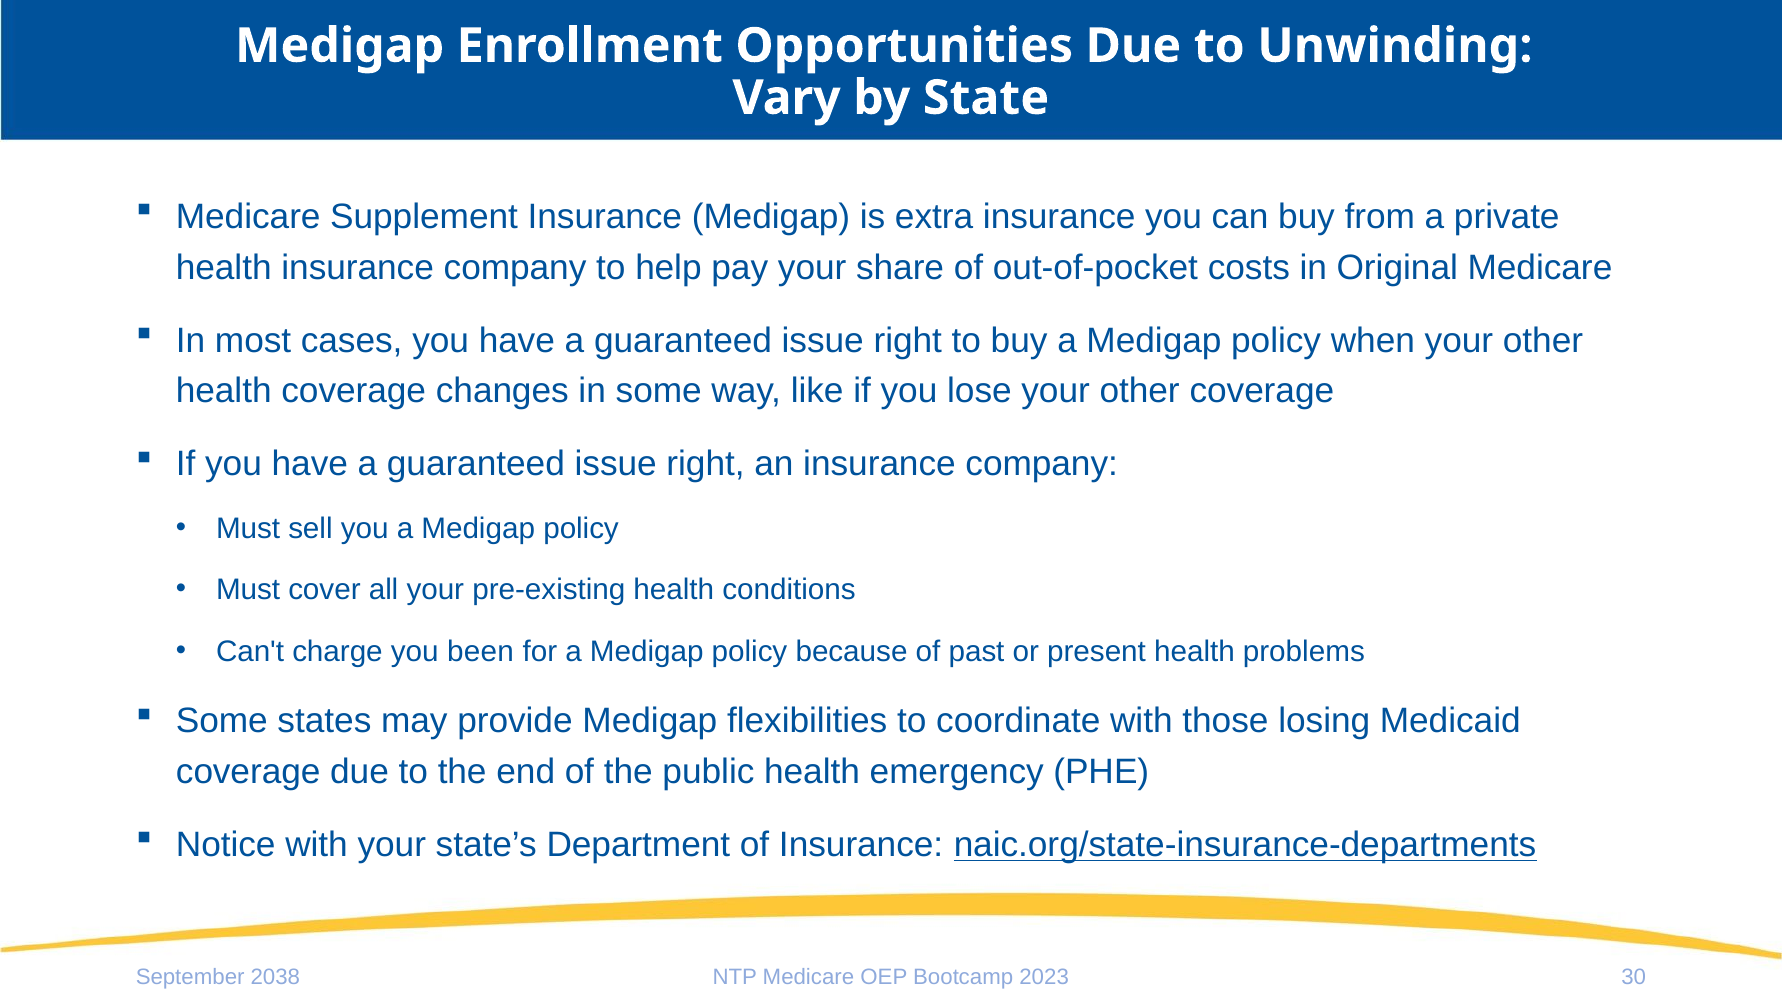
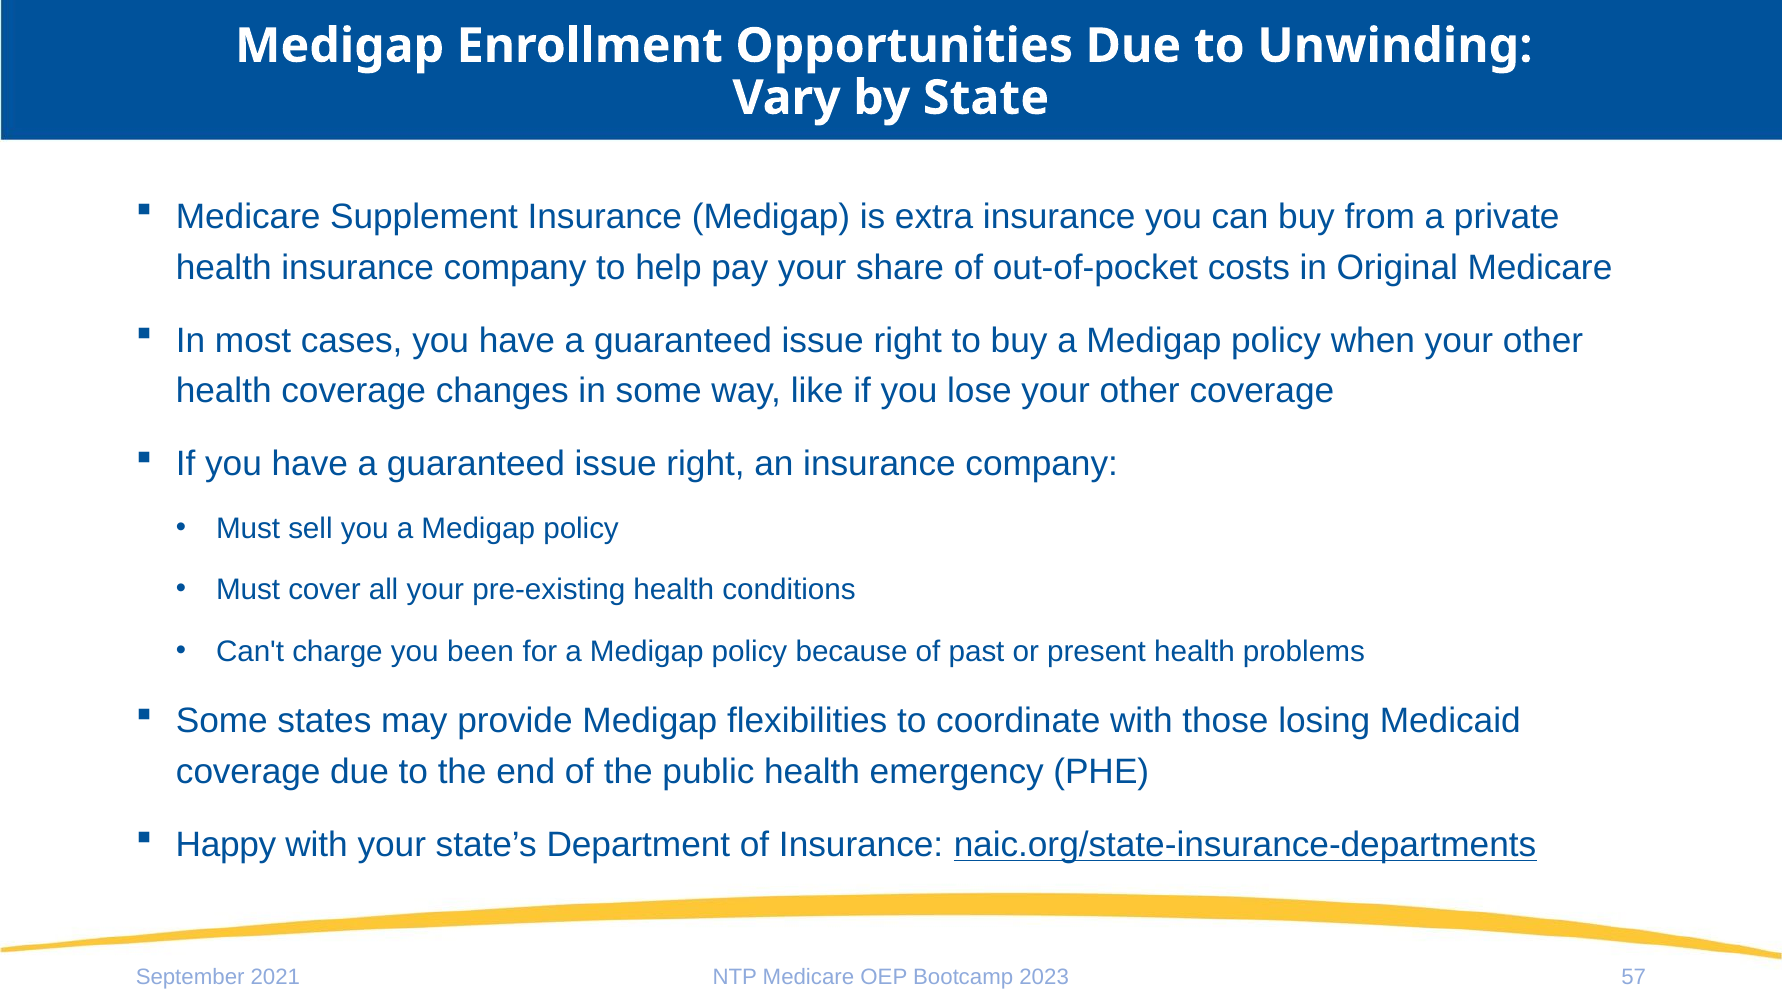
Notice: Notice -> Happy
2038: 2038 -> 2021
30: 30 -> 57
